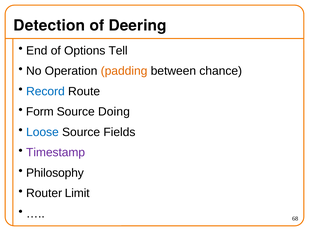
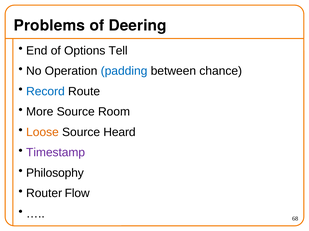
Detection: Detection -> Problems
padding colour: orange -> blue
Form: Form -> More
Doing: Doing -> Room
Loose colour: blue -> orange
Fields: Fields -> Heard
Limit: Limit -> Flow
